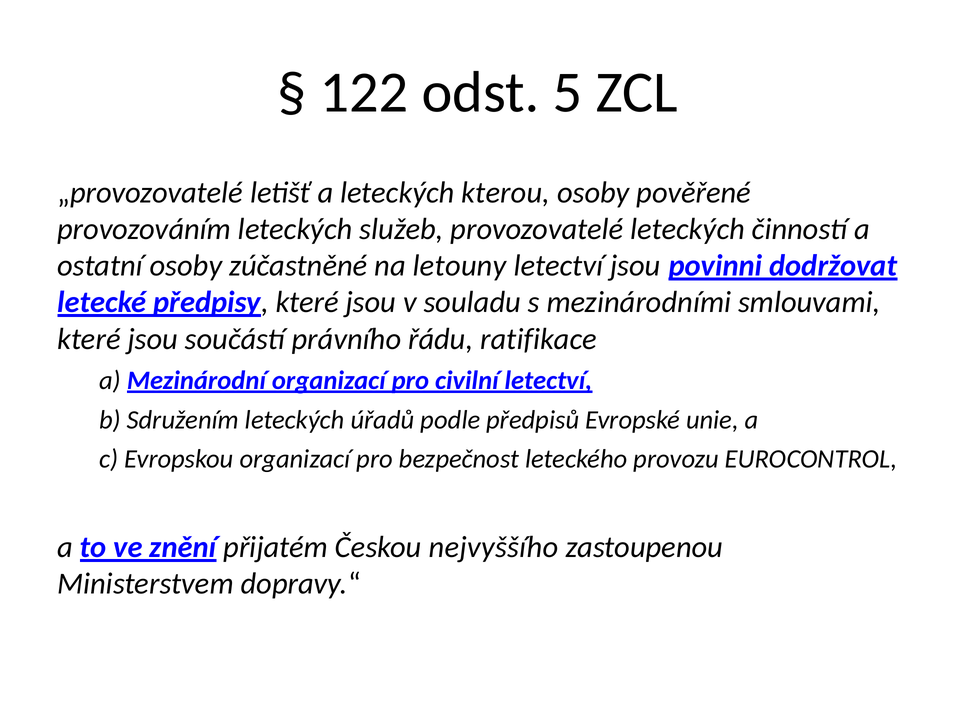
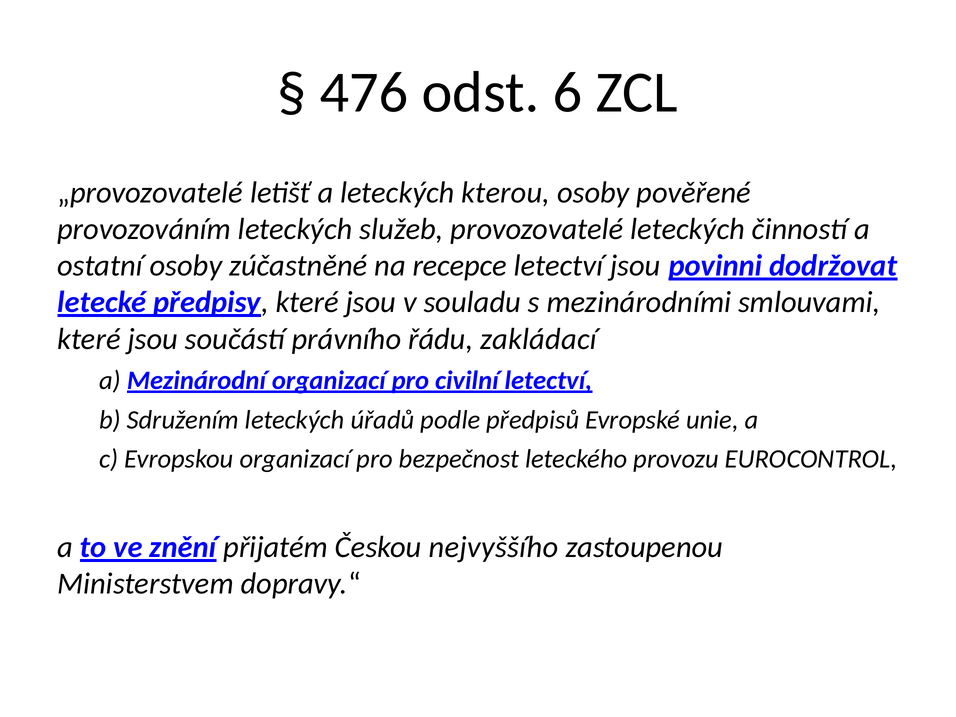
122: 122 -> 476
5: 5 -> 6
letouny: letouny -> recepce
ratifikace: ratifikace -> zakládací
